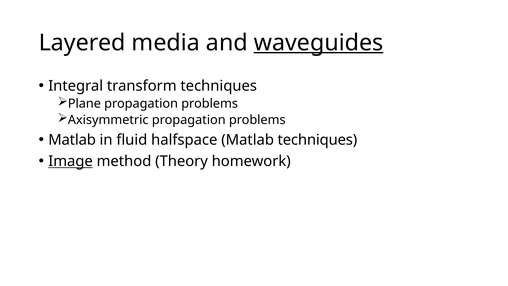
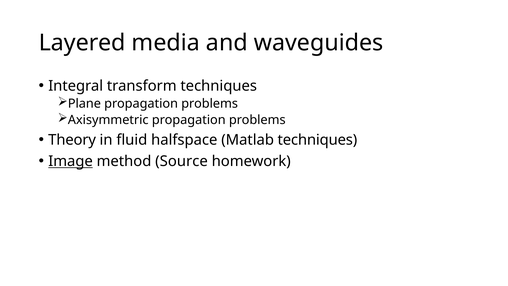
waveguides underline: present -> none
Matlab at (72, 140): Matlab -> Theory
Theory: Theory -> Source
